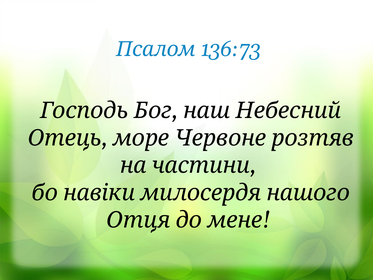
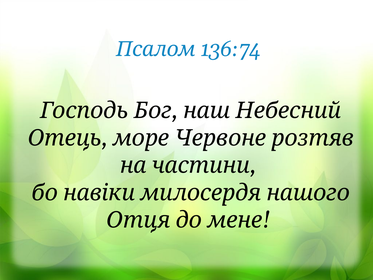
136:73: 136:73 -> 136:74
